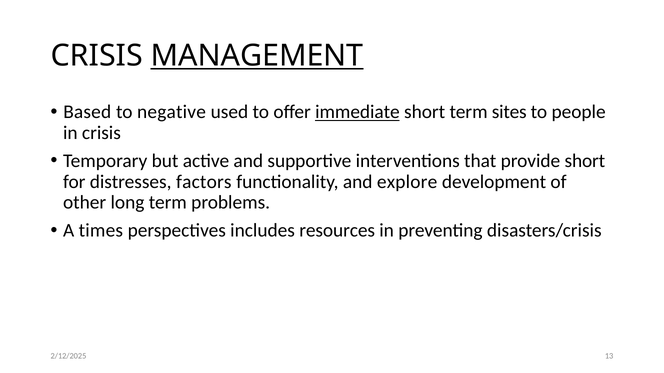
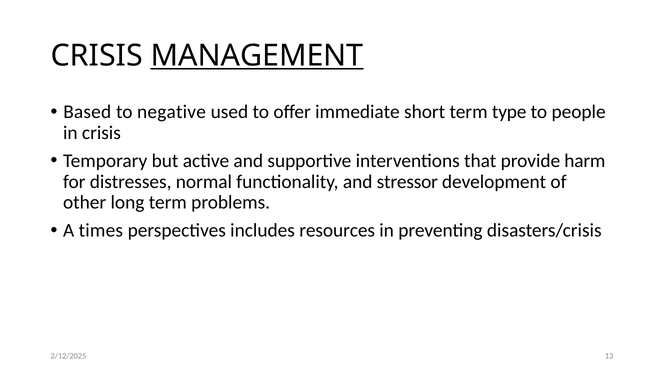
immediate underline: present -> none
sites: sites -> type
provide short: short -> harm
factors: factors -> normal
explore: explore -> stressor
